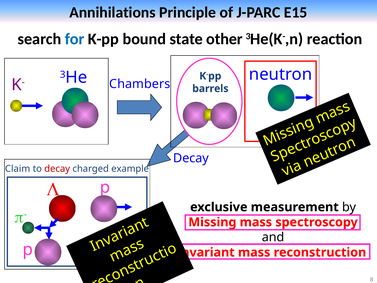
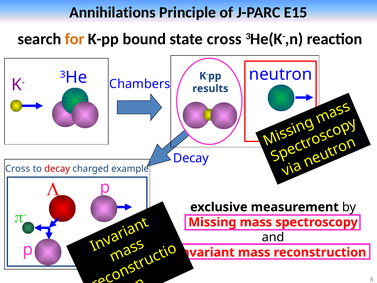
for colour: blue -> orange
state other: other -> cross
barrels: barrels -> results
Claim at (18, 169): Claim -> Cross
